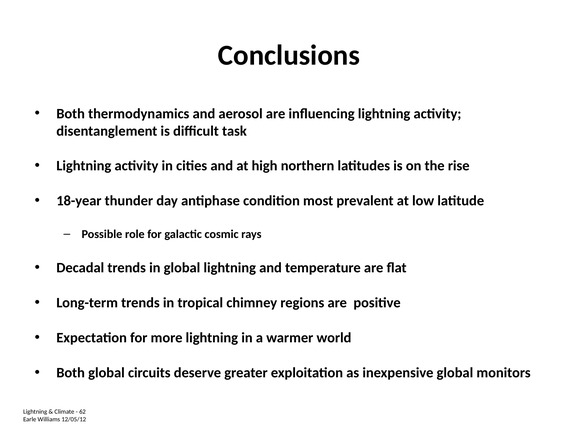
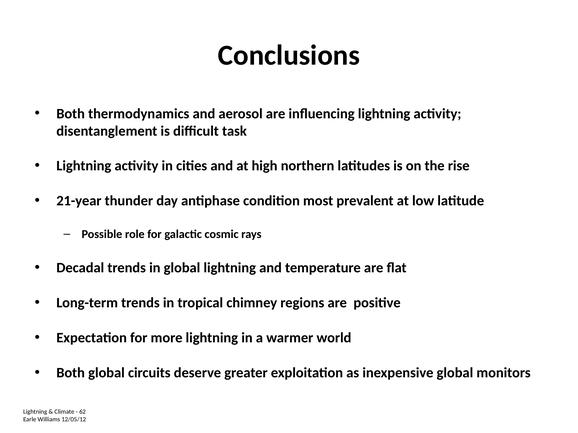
18-year: 18-year -> 21-year
